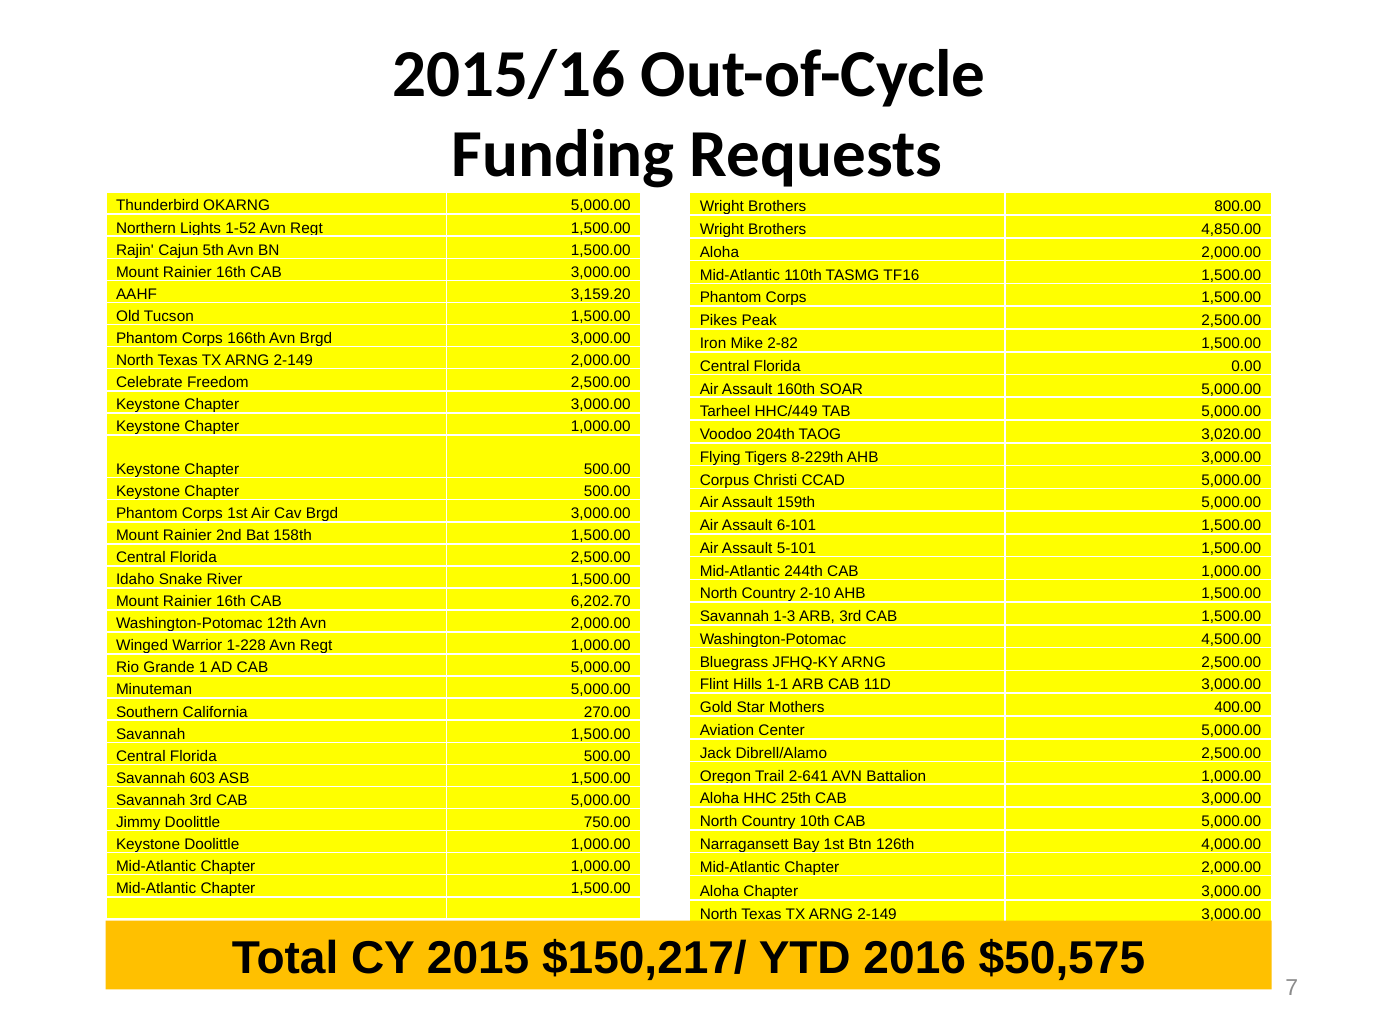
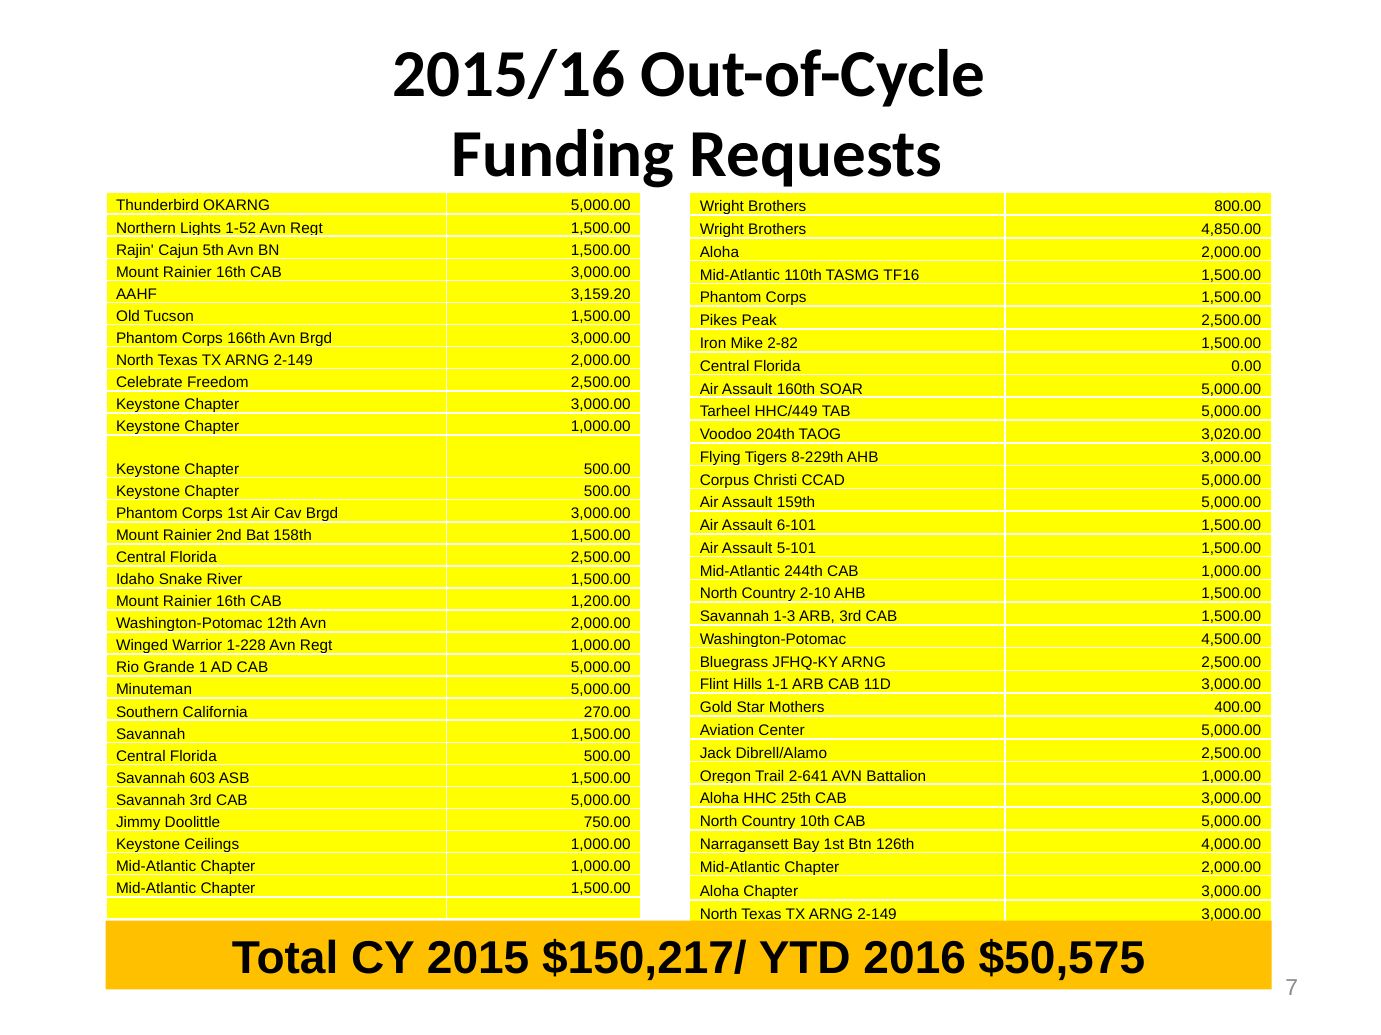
6,202.70: 6,202.70 -> 1,200.00
Keystone Doolittle: Doolittle -> Ceilings
